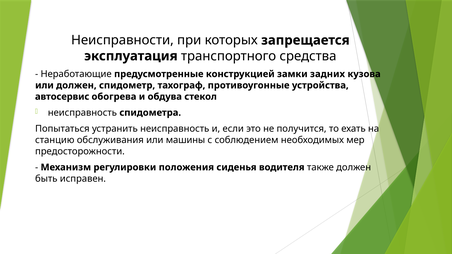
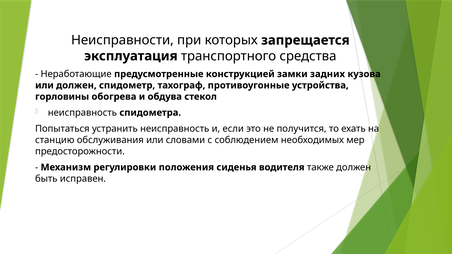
автосервис: автосервис -> горловины
машины: машины -> словами
